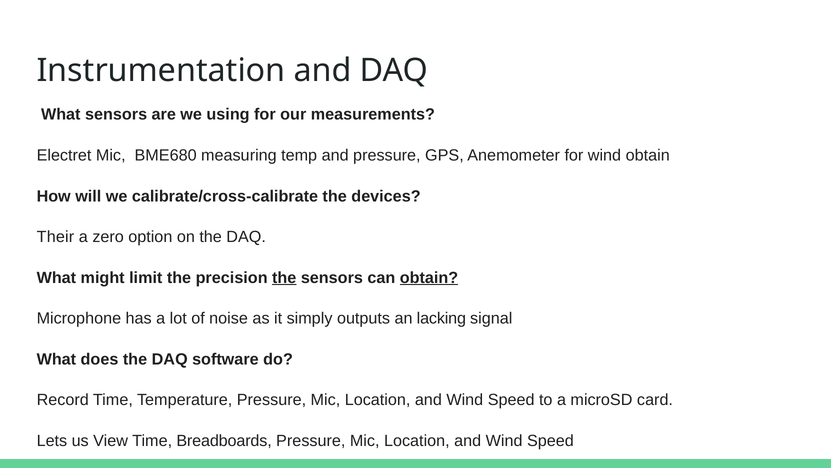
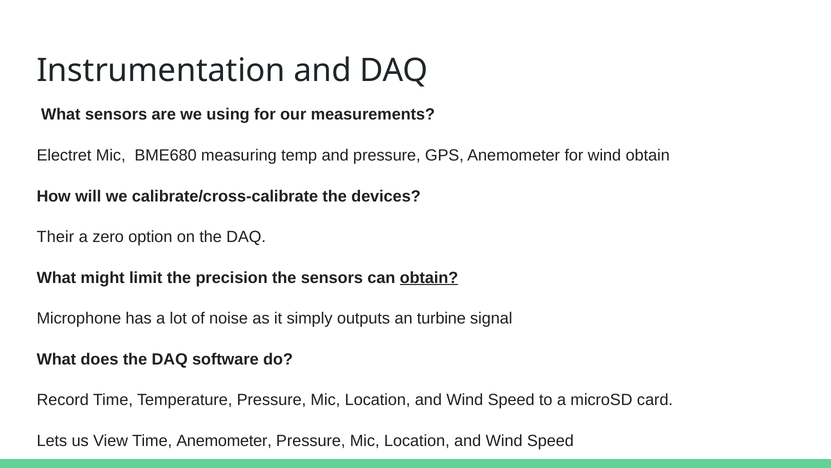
the at (284, 277) underline: present -> none
lacking: lacking -> turbine
Time Breadboards: Breadboards -> Anemometer
